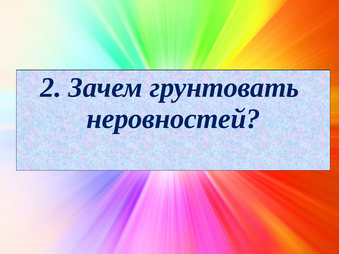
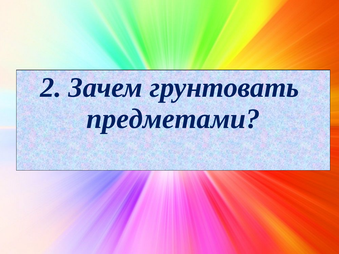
неровностей: неровностей -> предметами
